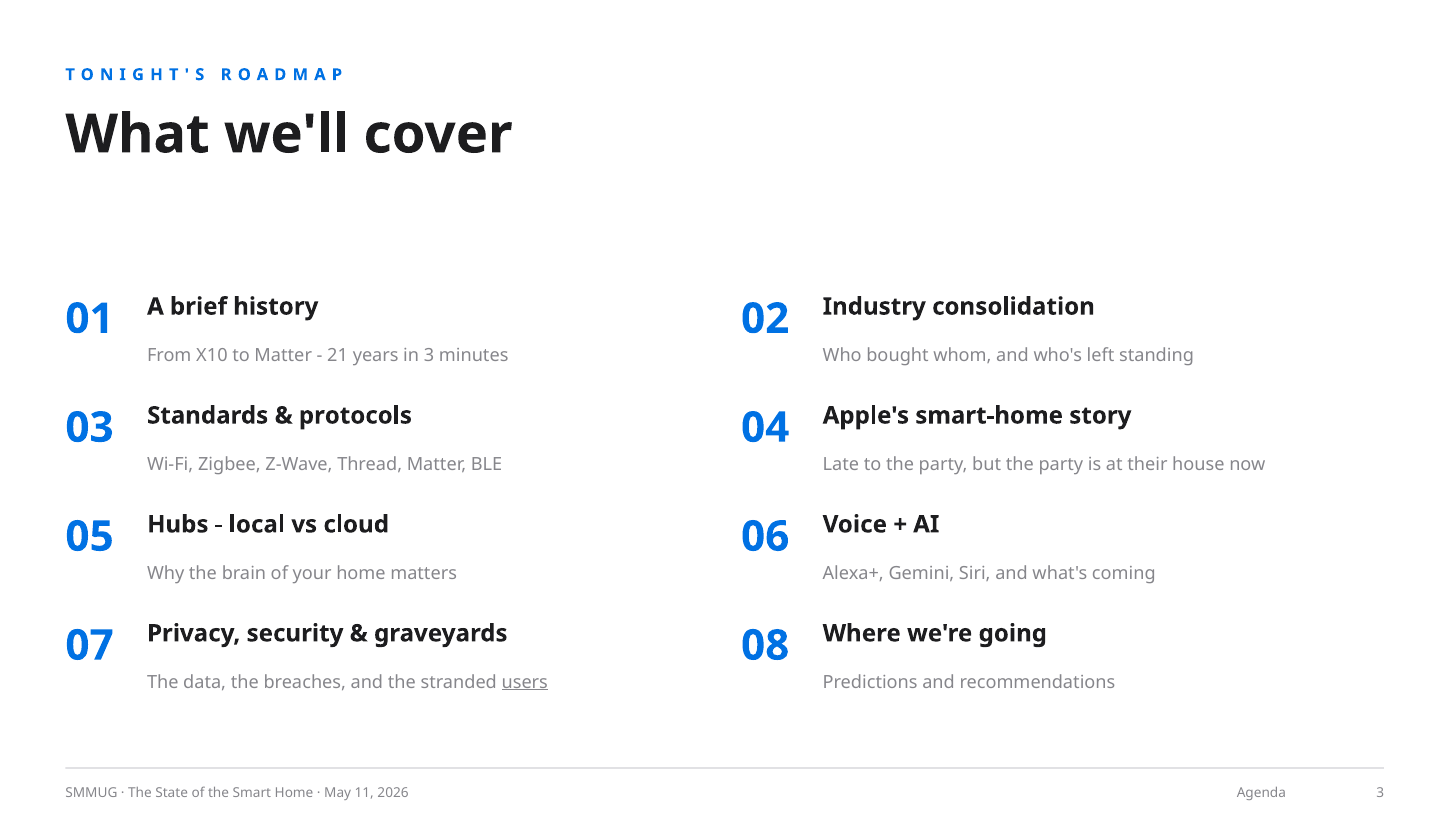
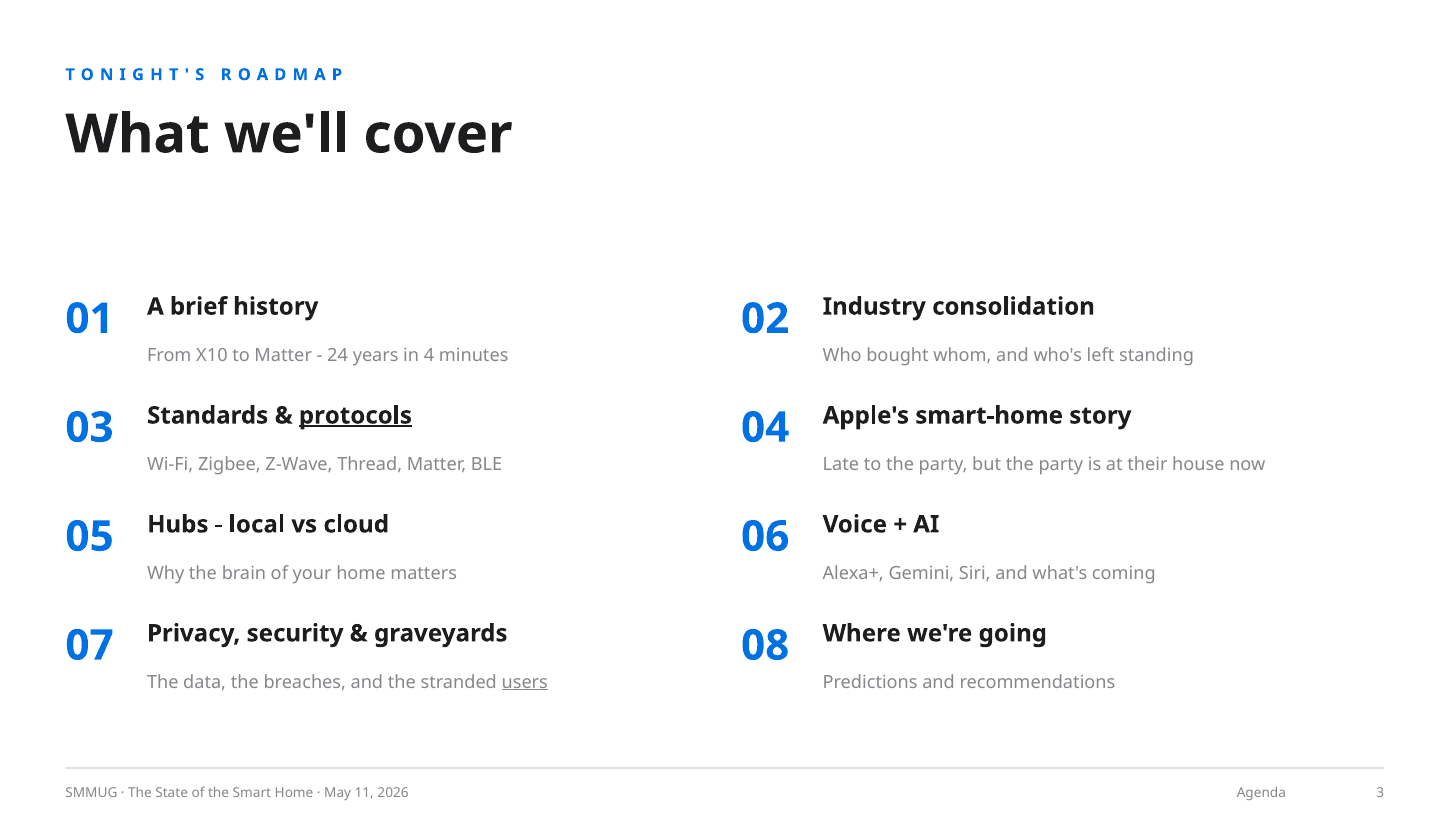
21: 21 -> 24
in 3: 3 -> 4
protocols underline: none -> present
